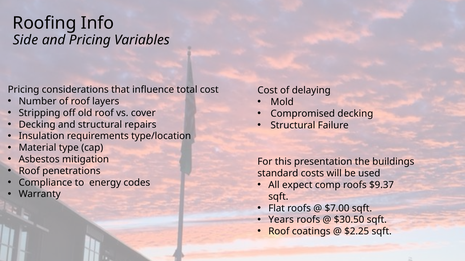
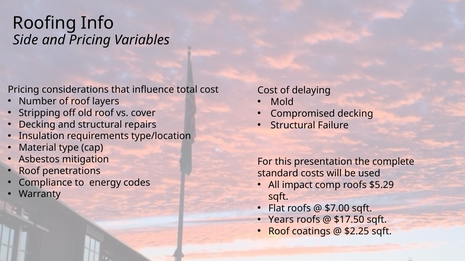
buildings: buildings -> complete
expect: expect -> impact
$9.37: $9.37 -> $5.29
$30.50: $30.50 -> $17.50
